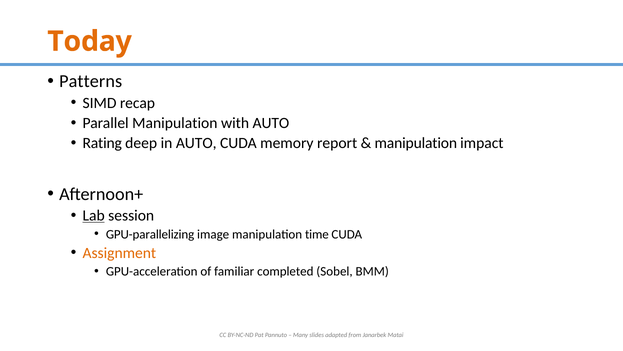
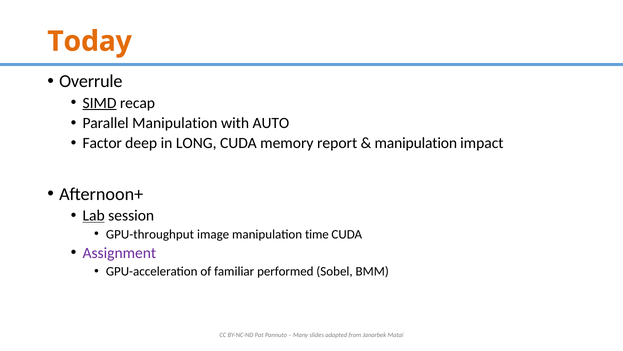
Patterns: Patterns -> Overrule
SIMD underline: none -> present
Rating: Rating -> Factor
in AUTO: AUTO -> LONG
GPU-parallelizing: GPU-parallelizing -> GPU-throughput
Assignment colour: orange -> purple
completed: completed -> performed
